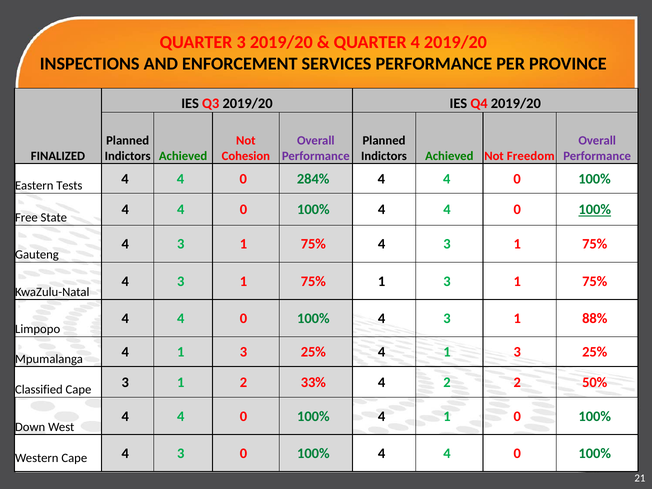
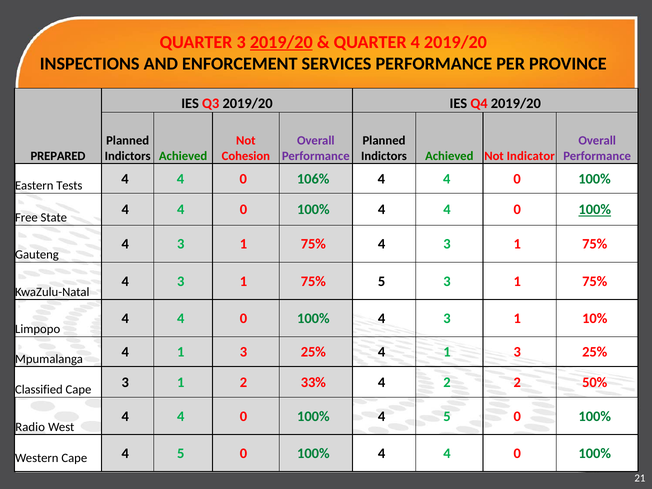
2019/20 at (281, 42) underline: none -> present
FINALIZED: FINALIZED -> PREPARED
Freedom: Freedom -> Indicator
284%: 284% -> 106%
75% 1: 1 -> 5
88%: 88% -> 10%
100% 4 1: 1 -> 5
Down: Down -> Radio
Cape 4 3: 3 -> 5
